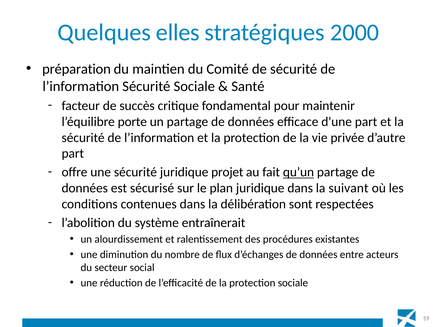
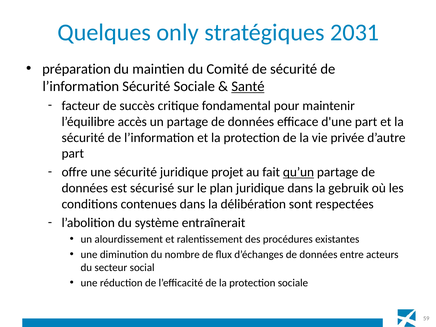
elles: elles -> only
2000: 2000 -> 2031
Santé underline: none -> present
porte: porte -> accès
suivant: suivant -> gebruik
